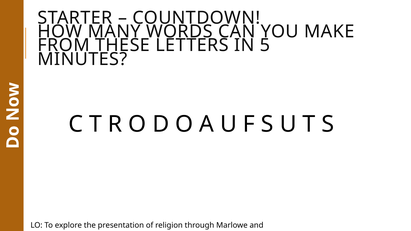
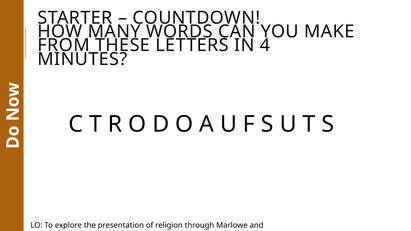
5: 5 -> 4
